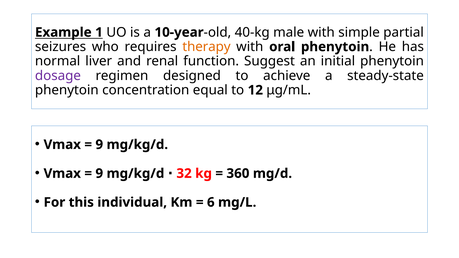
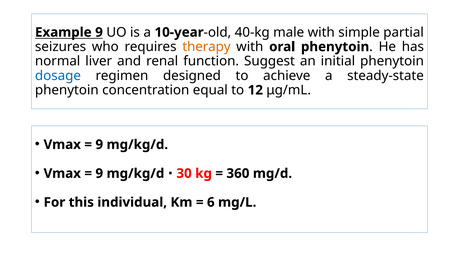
Example 1: 1 -> 9
dosage colour: purple -> blue
32: 32 -> 30
